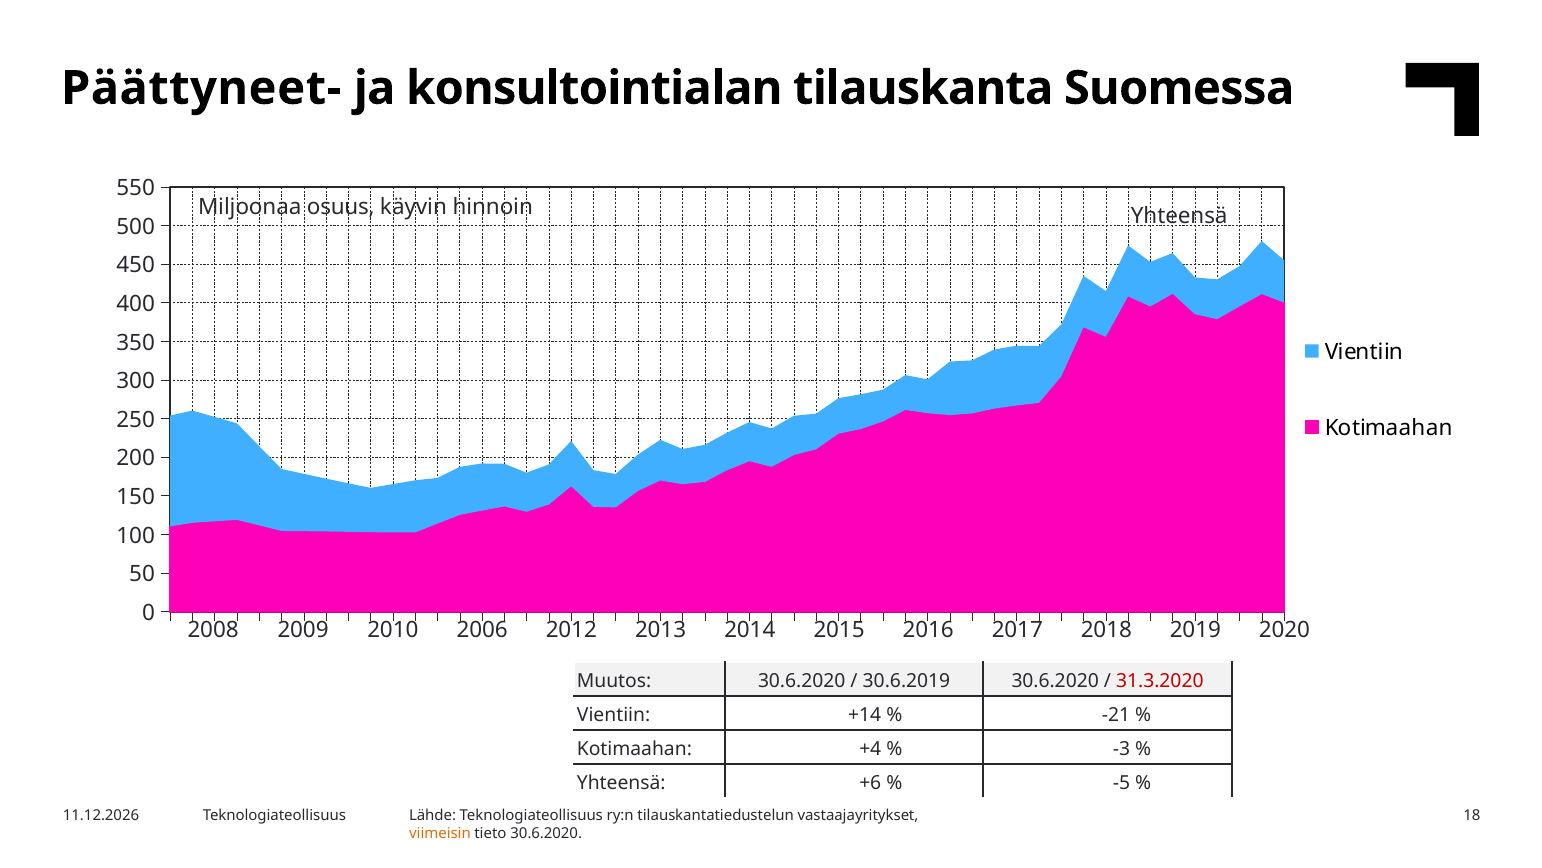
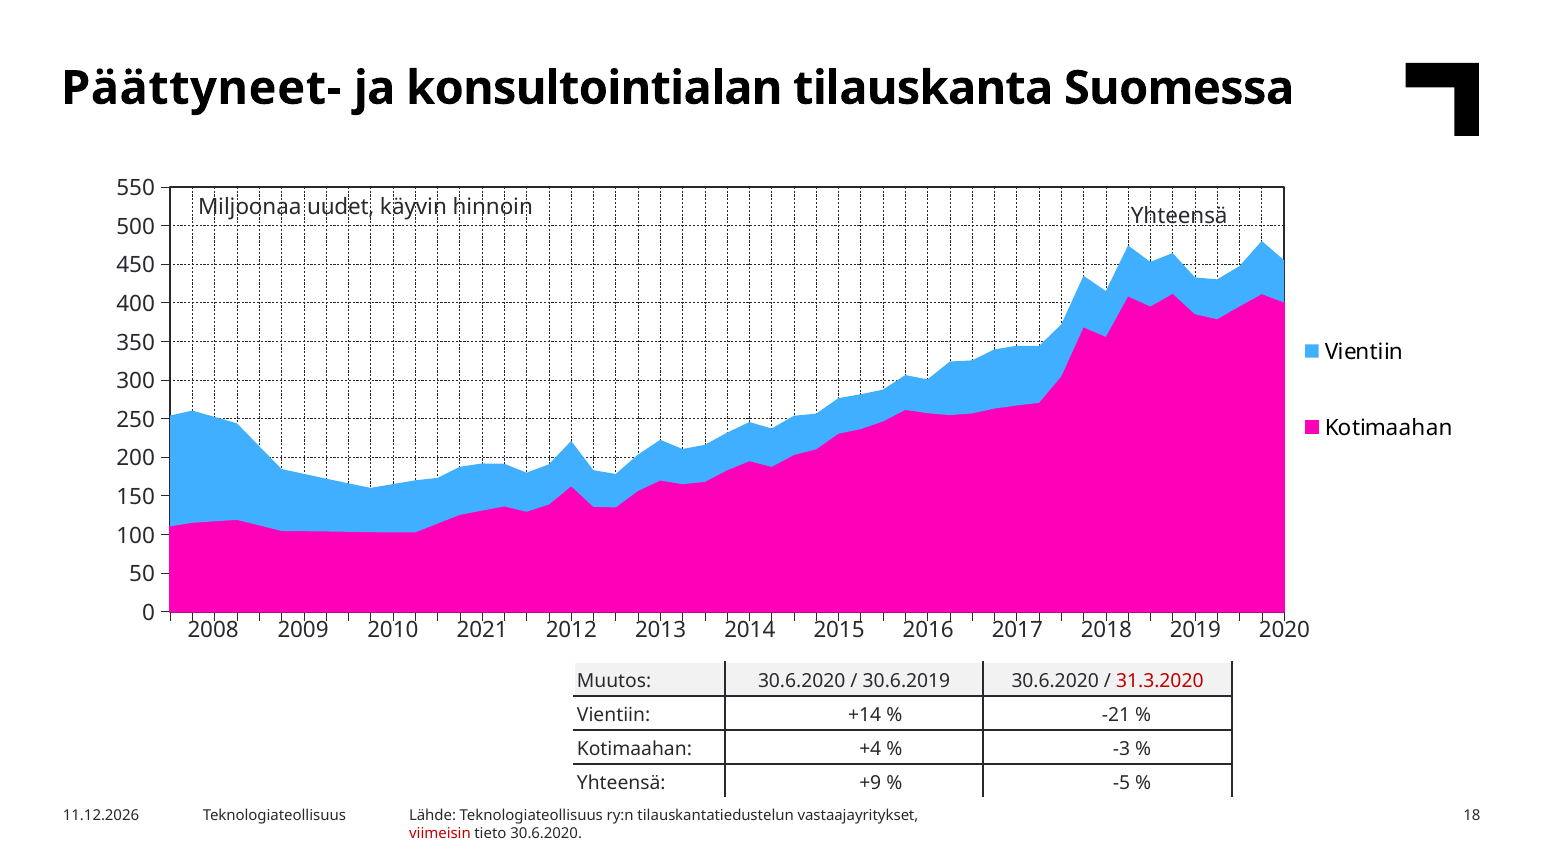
osuus: osuus -> uudet
2006: 2006 -> 2021
+6: +6 -> +9
viimeisin colour: orange -> red
